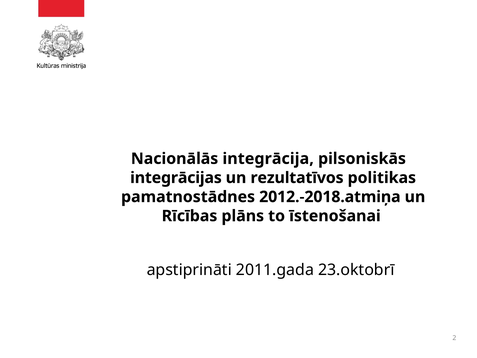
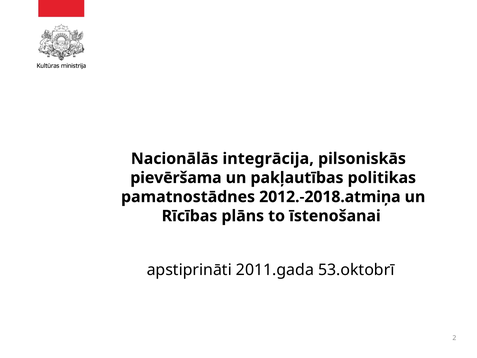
integrācijas: integrācijas -> pievēršama
rezultatīvos: rezultatīvos -> pakļautības
23.oktobrī: 23.oktobrī -> 53.oktobrī
